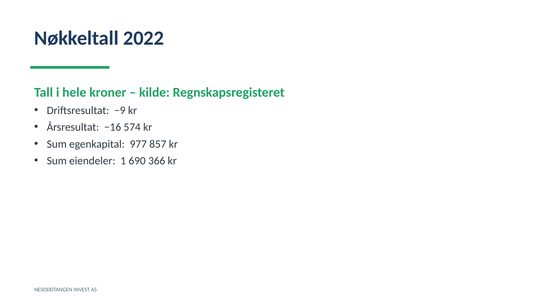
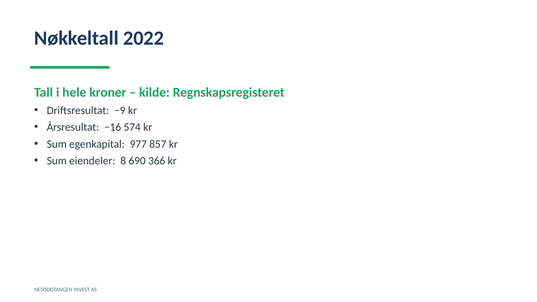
1: 1 -> 8
